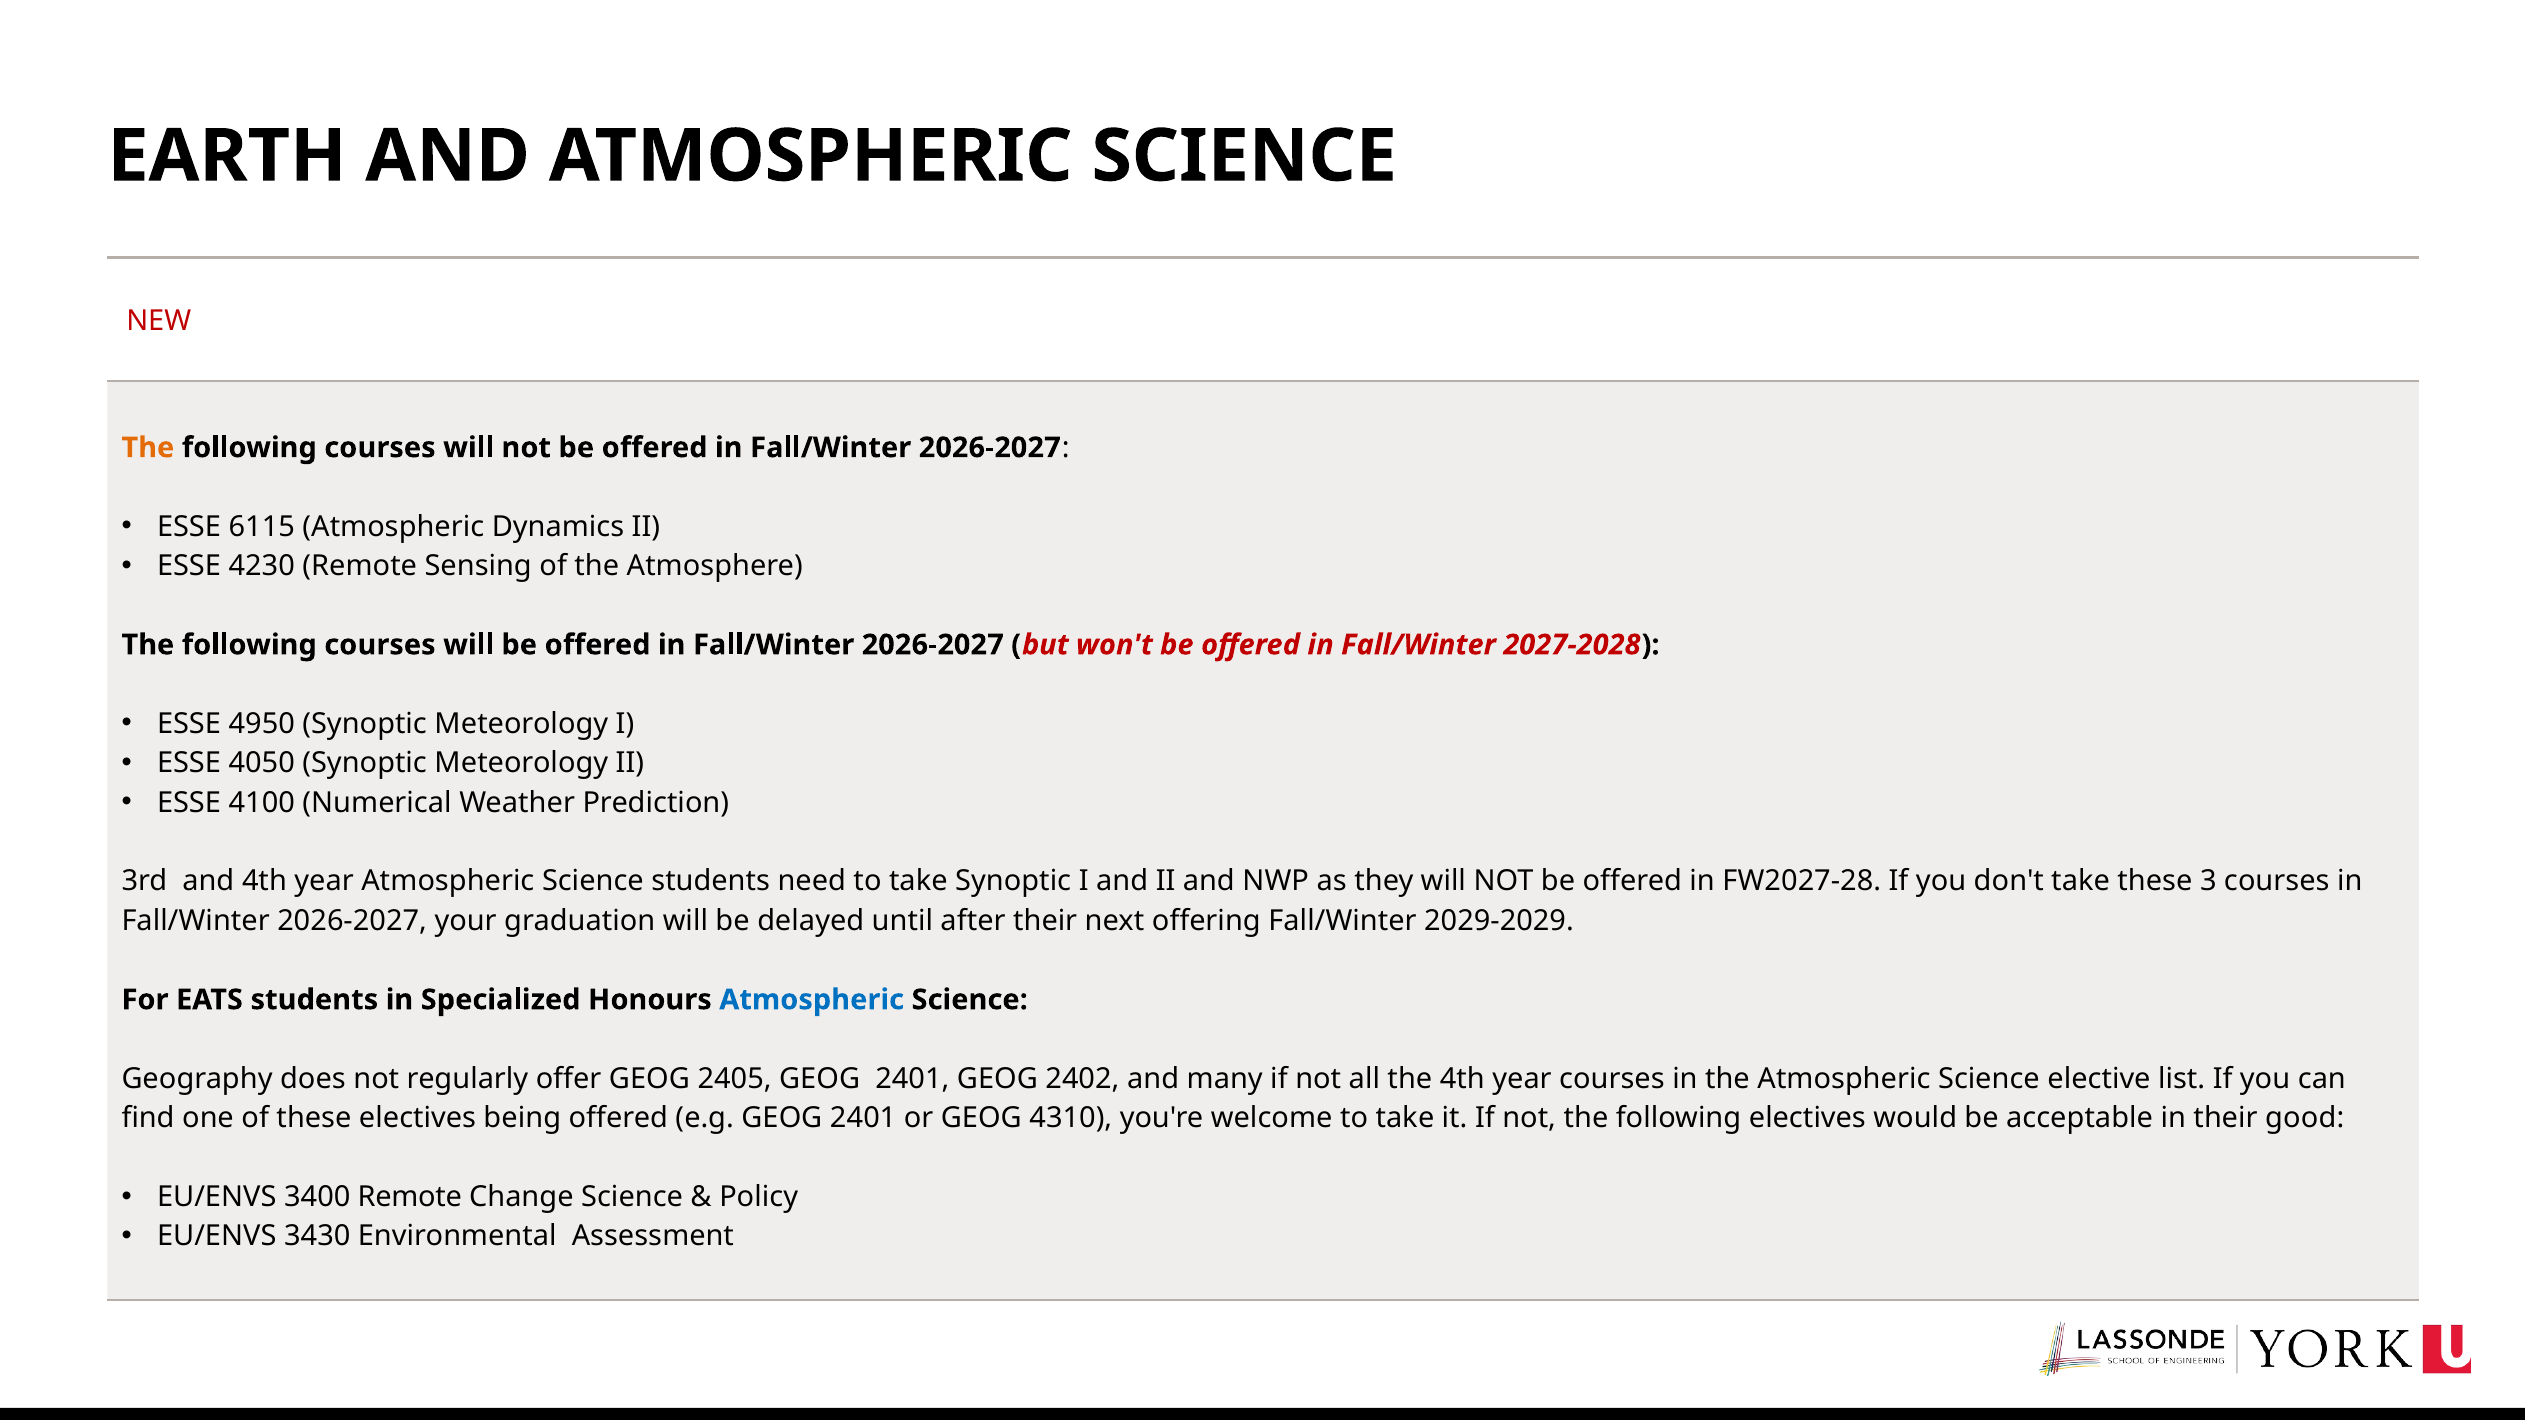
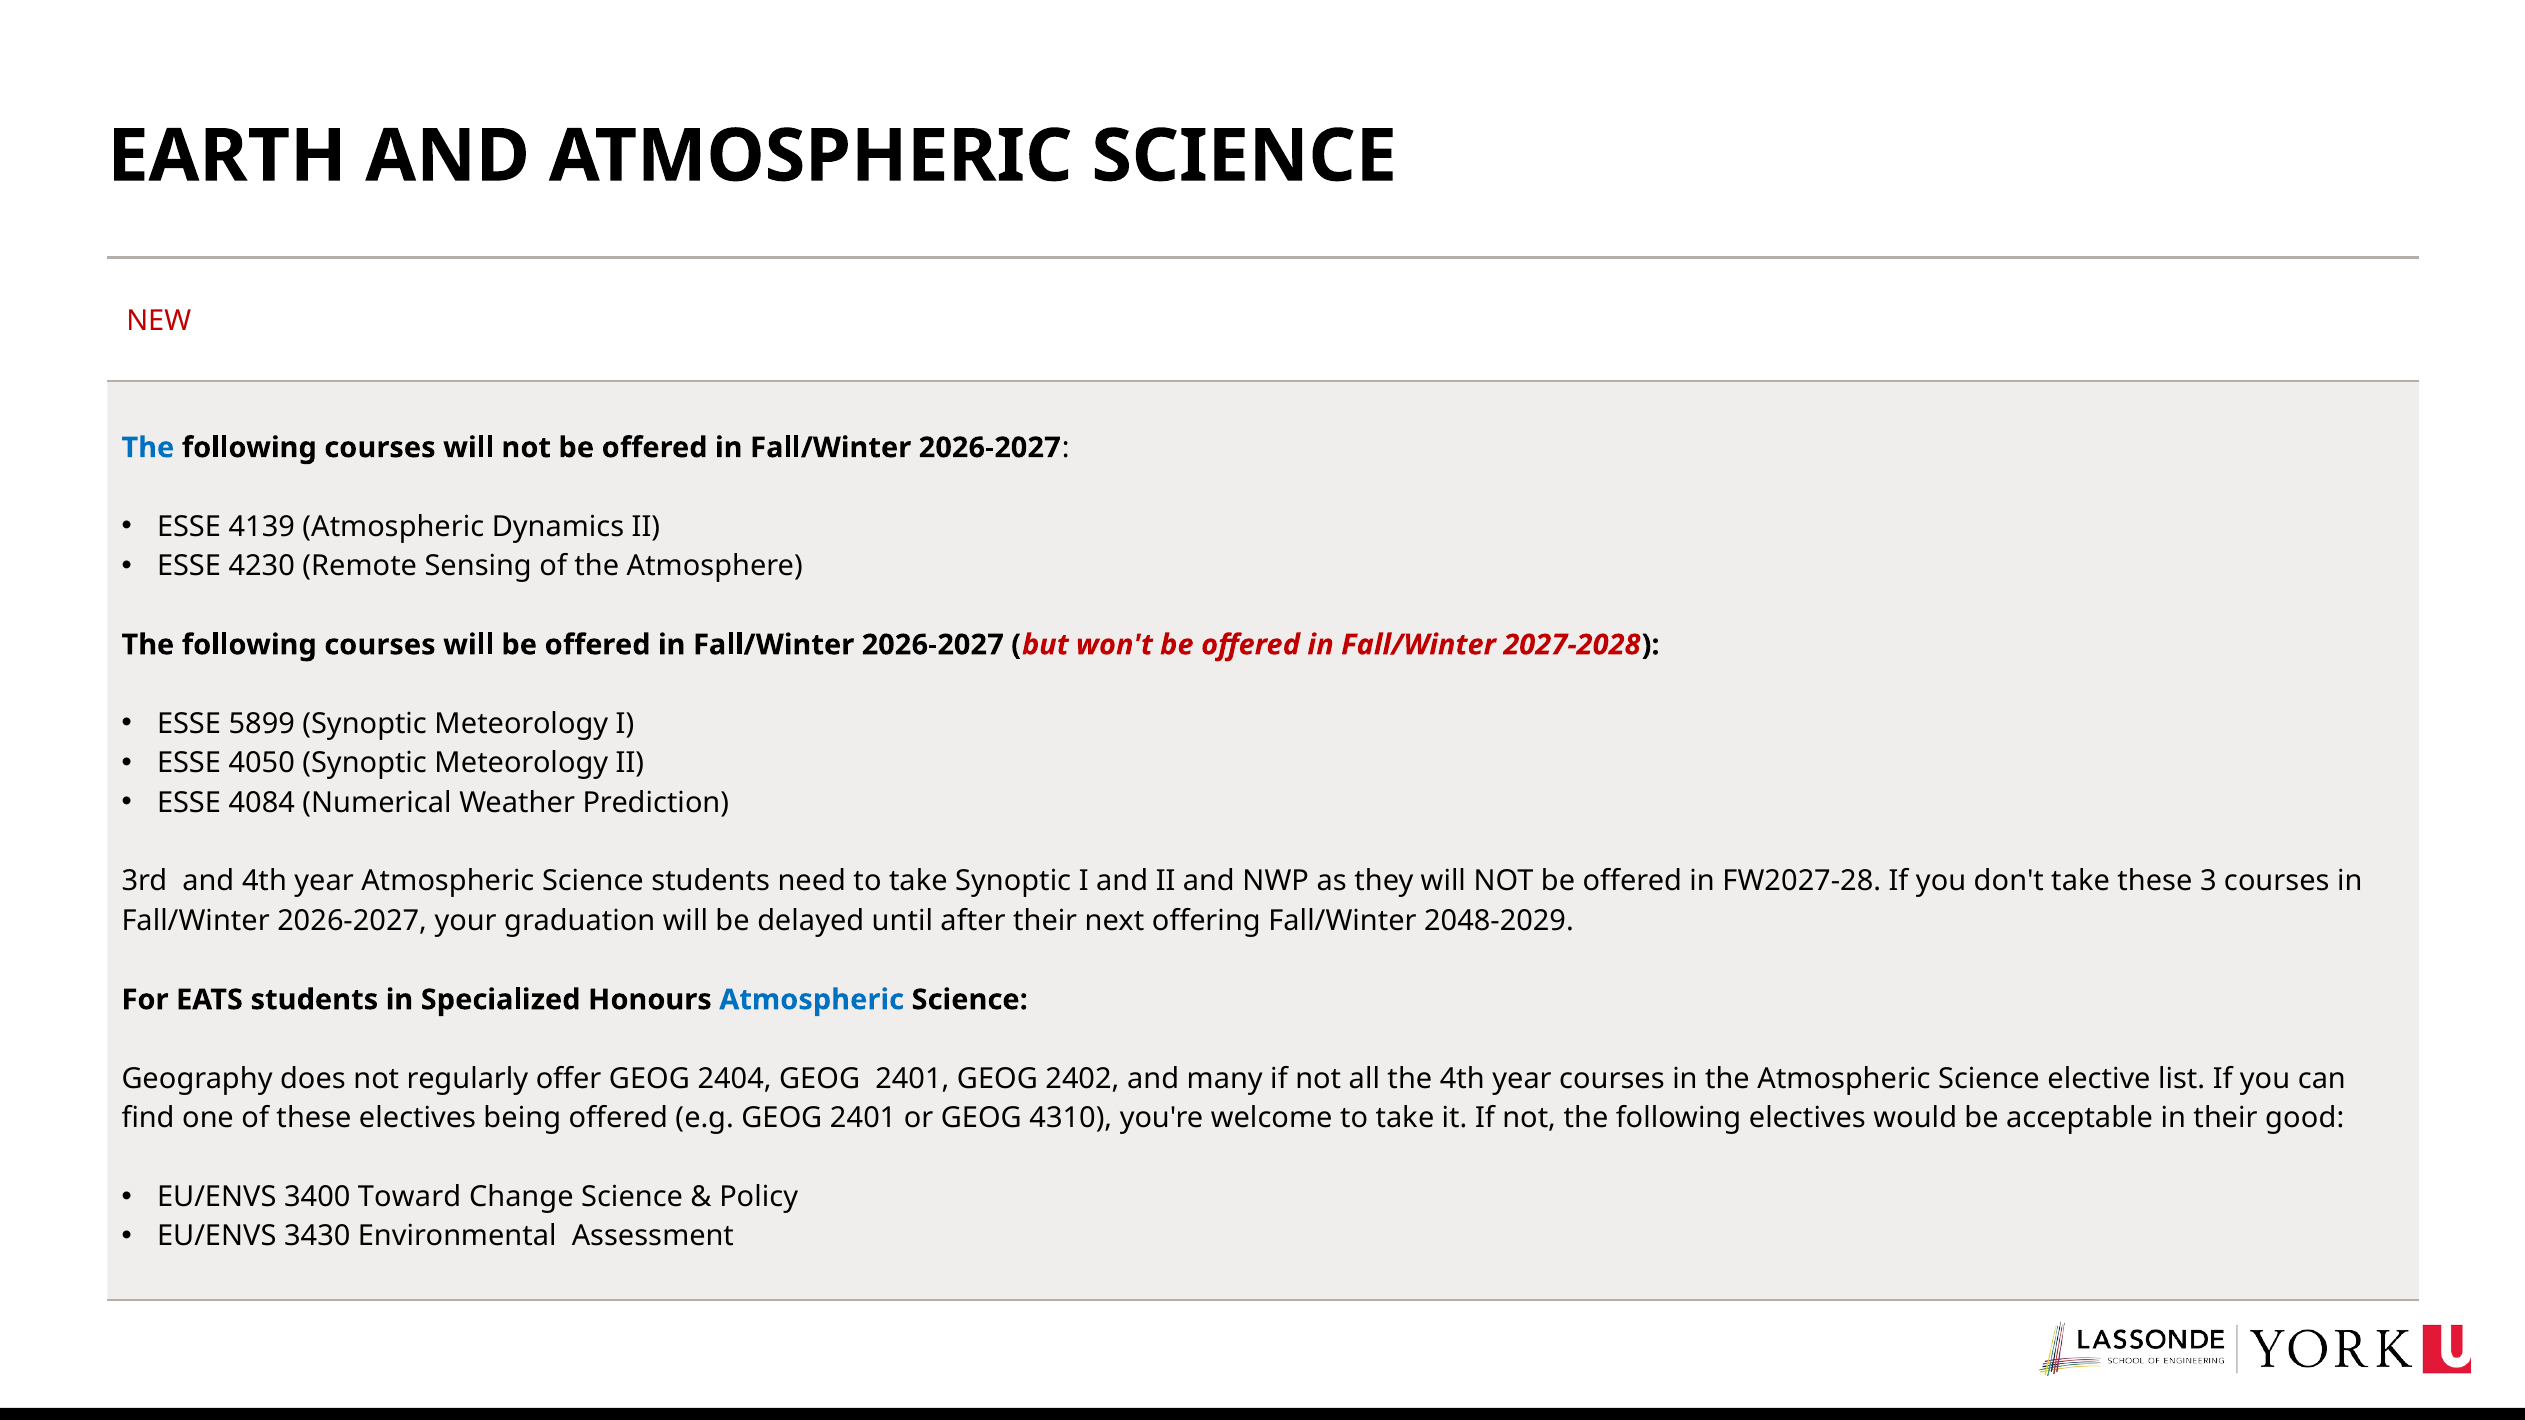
The at (148, 448) colour: orange -> blue
6115: 6115 -> 4139
4950: 4950 -> 5899
4100: 4100 -> 4084
2029-2029: 2029-2029 -> 2048-2029
2405: 2405 -> 2404
3400 Remote: Remote -> Toward
